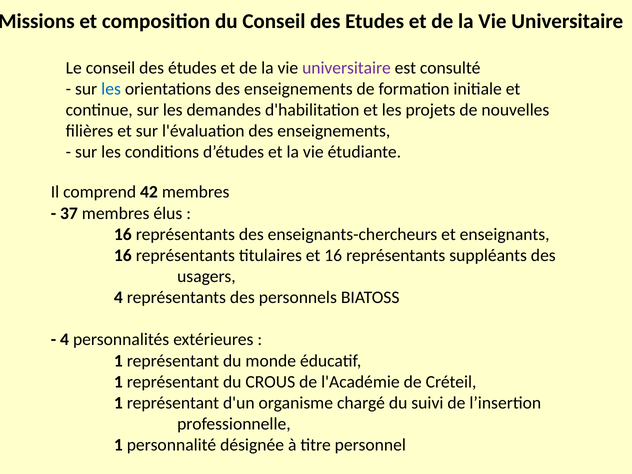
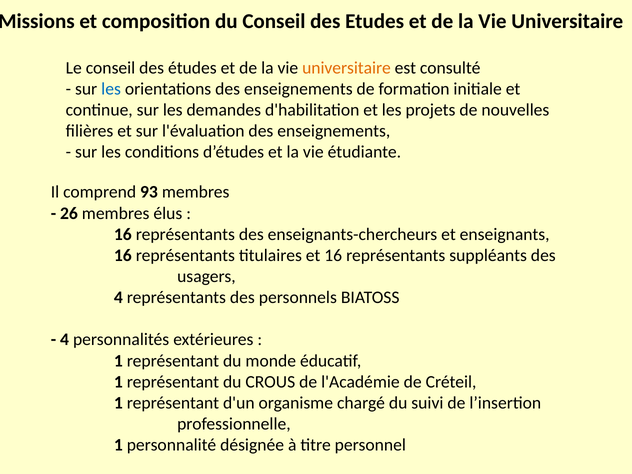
universitaire at (346, 68) colour: purple -> orange
42: 42 -> 93
37: 37 -> 26
